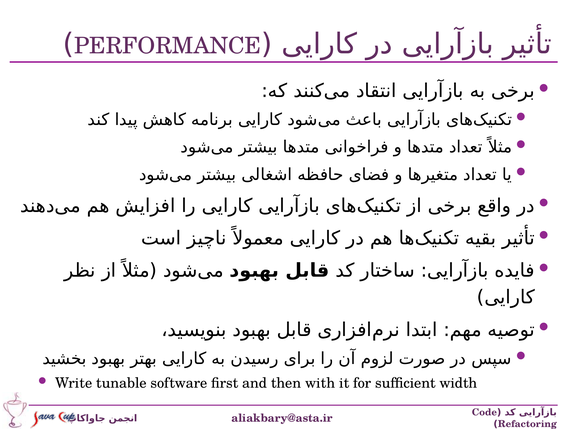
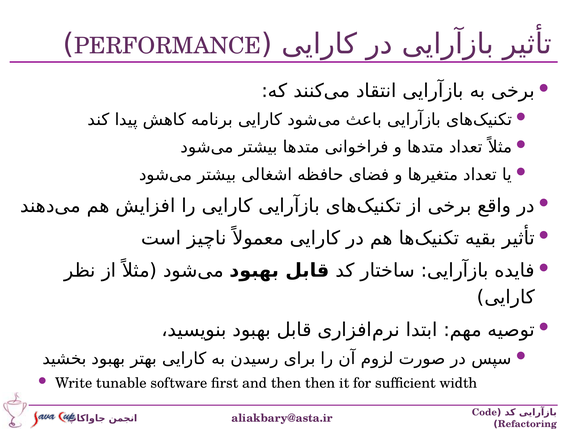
then with: with -> then
